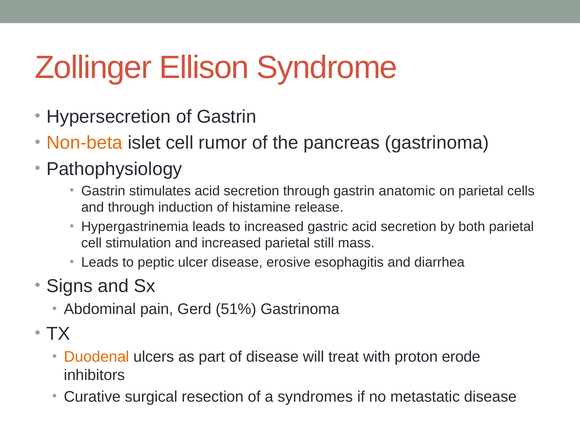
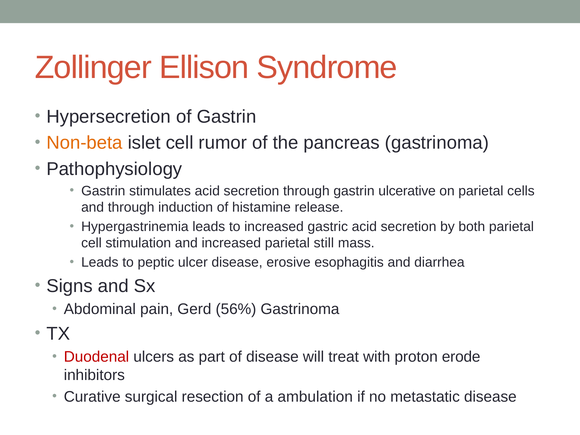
anatomic: anatomic -> ulcerative
51%: 51% -> 56%
Duodenal colour: orange -> red
syndromes: syndromes -> ambulation
